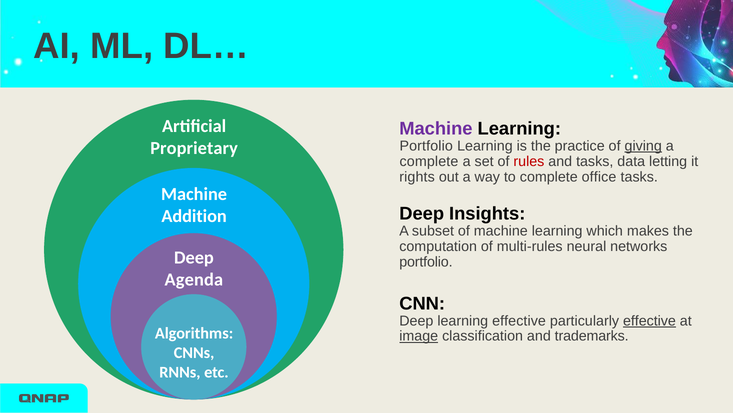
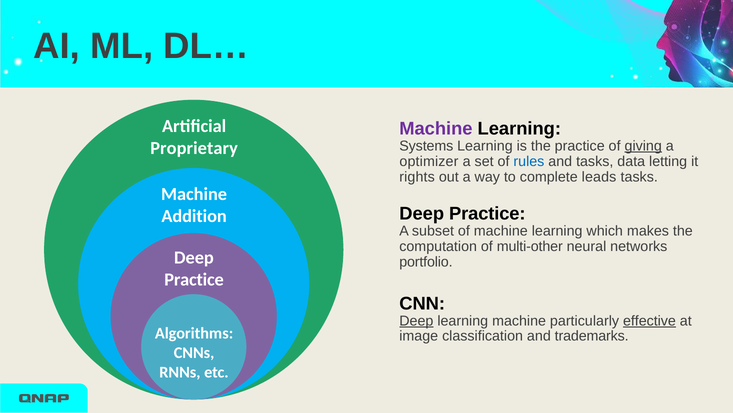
Portfolio at (426, 146): Portfolio -> Systems
complete at (429, 161): complete -> optimizer
rules colour: red -> blue
office: office -> leads
Insights at (487, 213): Insights -> Practice
multi-rules: multi-rules -> multi-other
Agenda at (194, 279): Agenda -> Practice
Deep at (416, 320) underline: none -> present
learning effective: effective -> machine
image underline: present -> none
